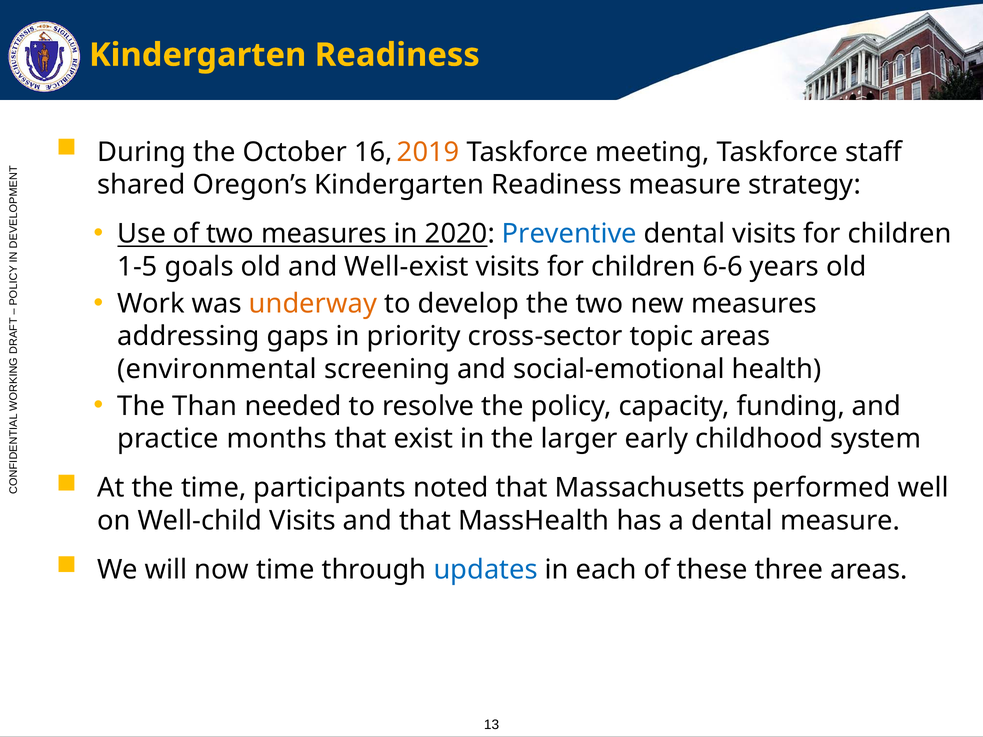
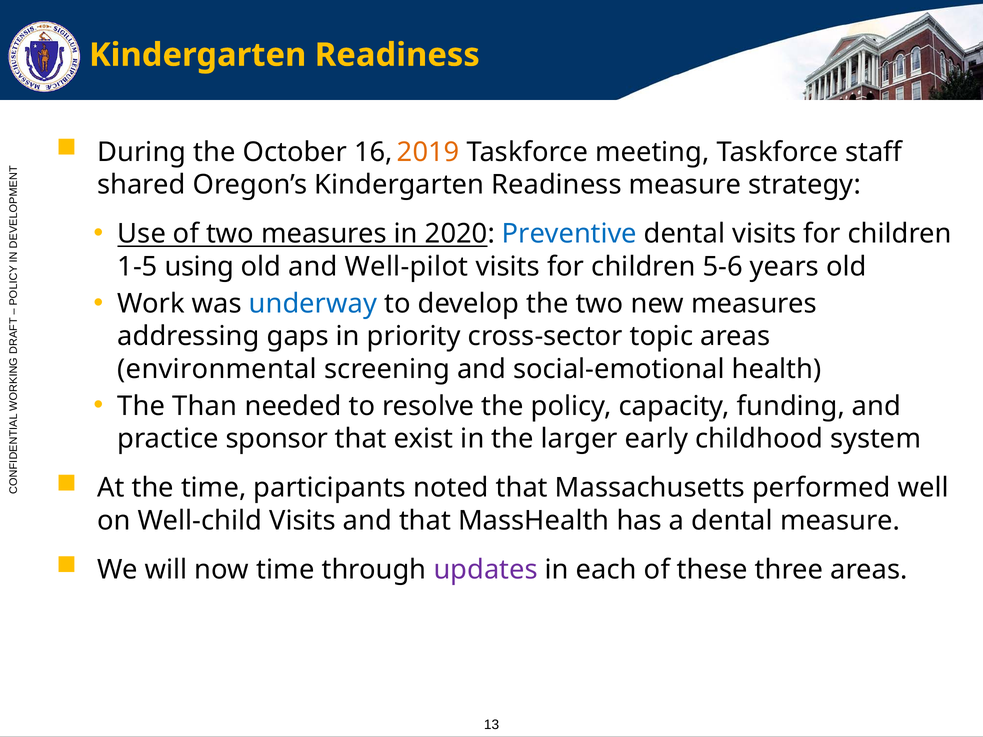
goals: goals -> using
Well-exist: Well-exist -> Well-pilot
6-6: 6-6 -> 5-6
underway colour: orange -> blue
months: months -> sponsor
updates colour: blue -> purple
